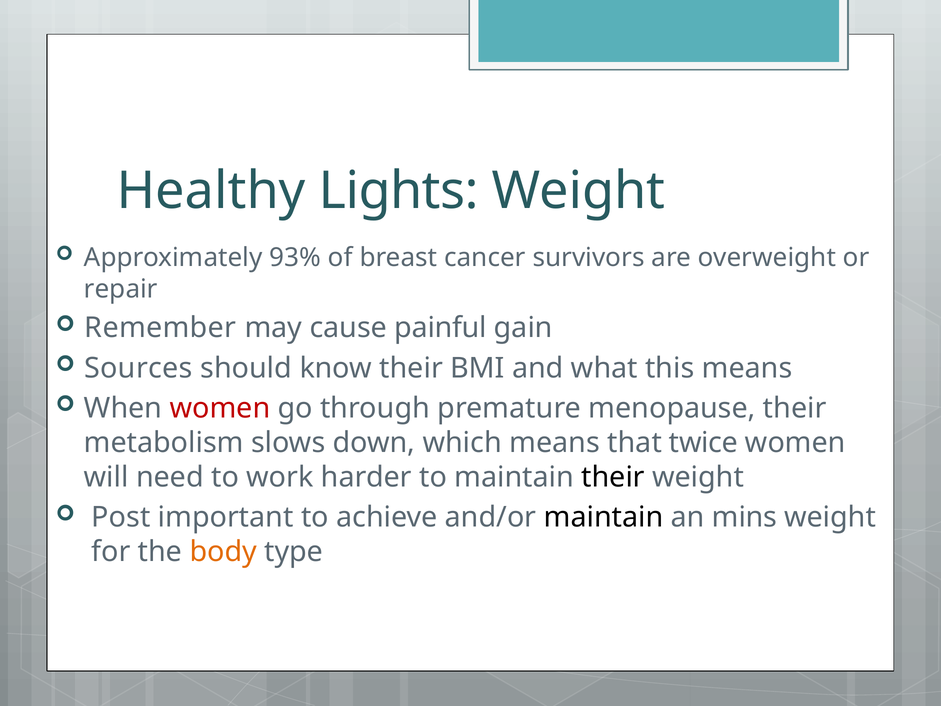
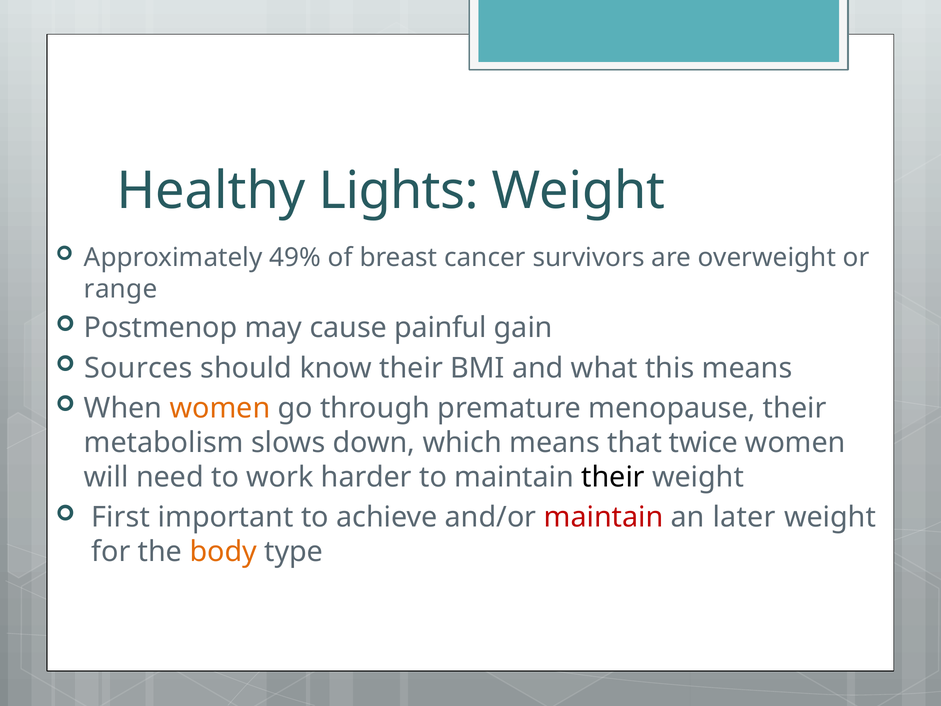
93%: 93% -> 49%
repair: repair -> range
Remember: Remember -> Postmenop
women at (220, 408) colour: red -> orange
Post: Post -> First
maintain at (604, 517) colour: black -> red
mins: mins -> later
